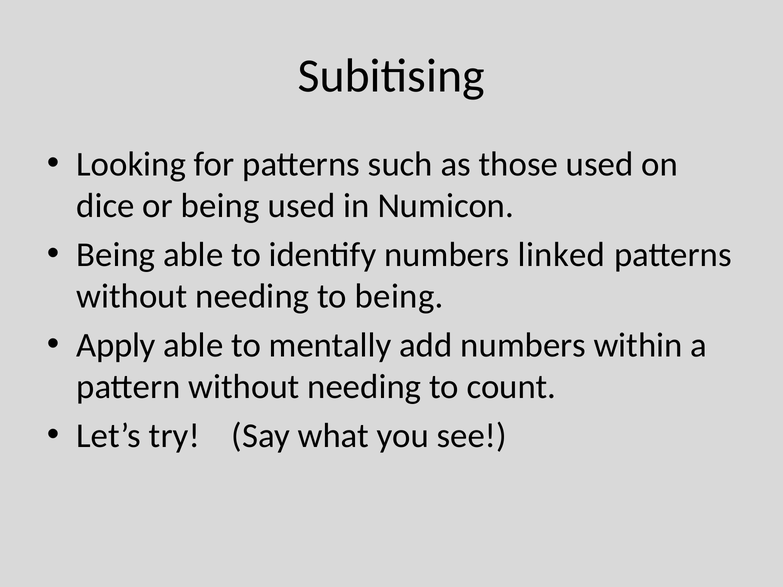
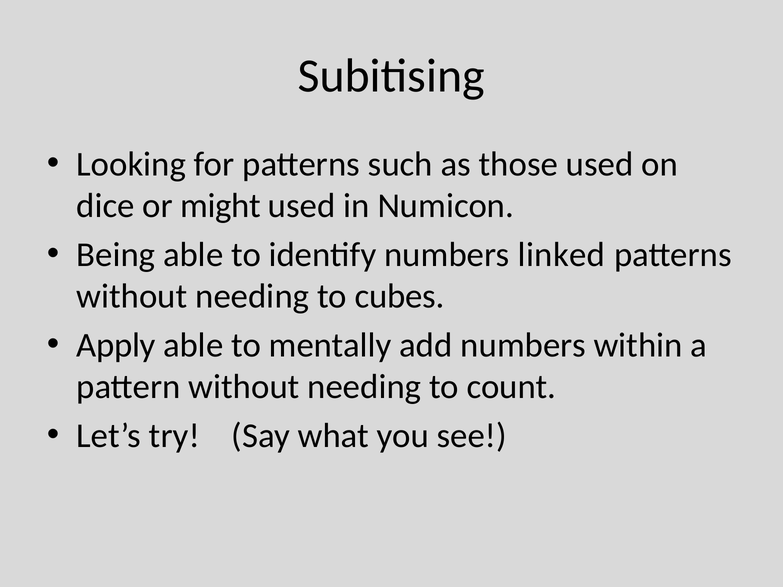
or being: being -> might
to being: being -> cubes
